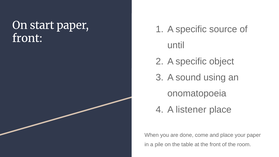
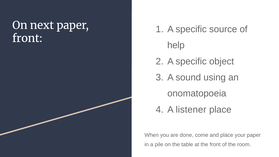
start: start -> next
until: until -> help
